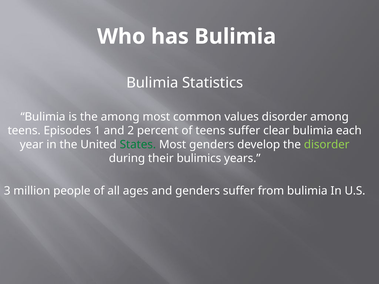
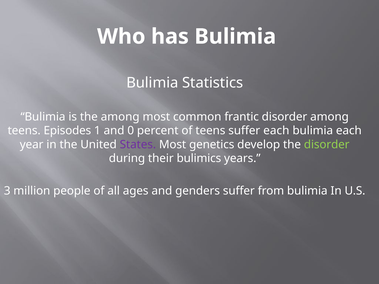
values: values -> frantic
2: 2 -> 0
suffer clear: clear -> each
States colour: green -> purple
Most genders: genders -> genetics
